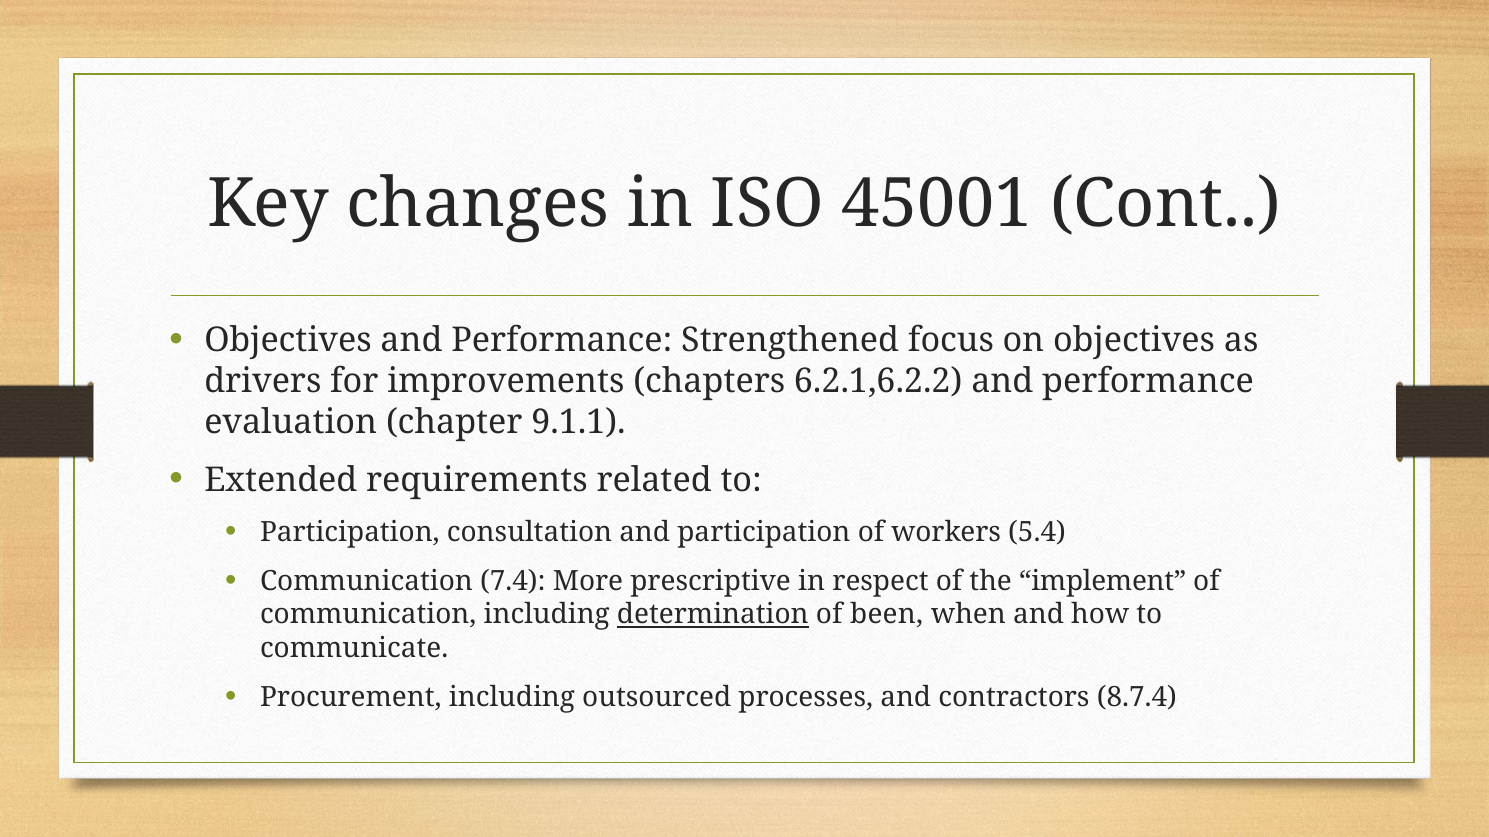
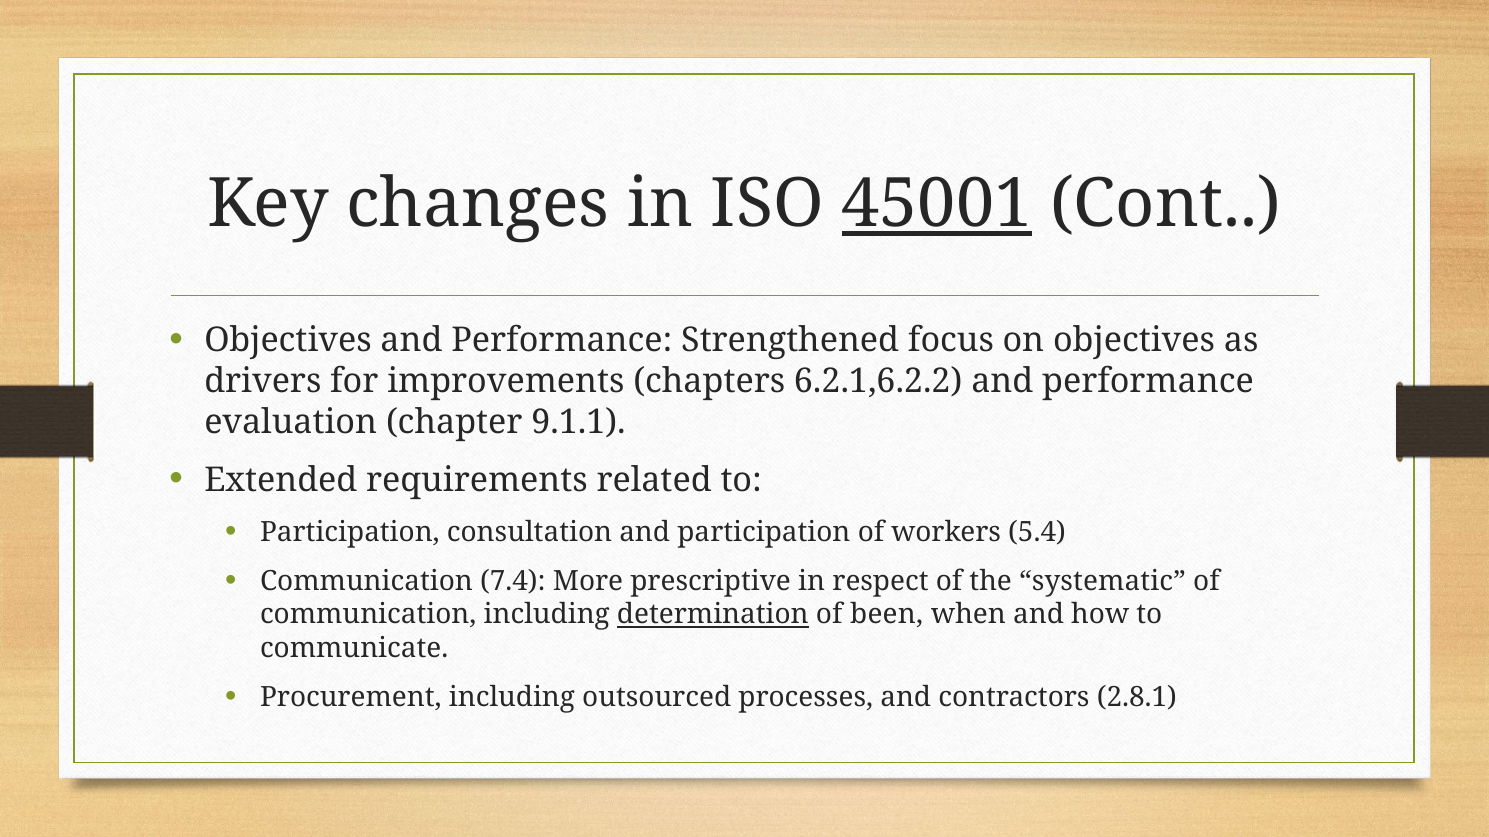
45001 underline: none -> present
implement: implement -> systematic
8.7.4: 8.7.4 -> 2.8.1
